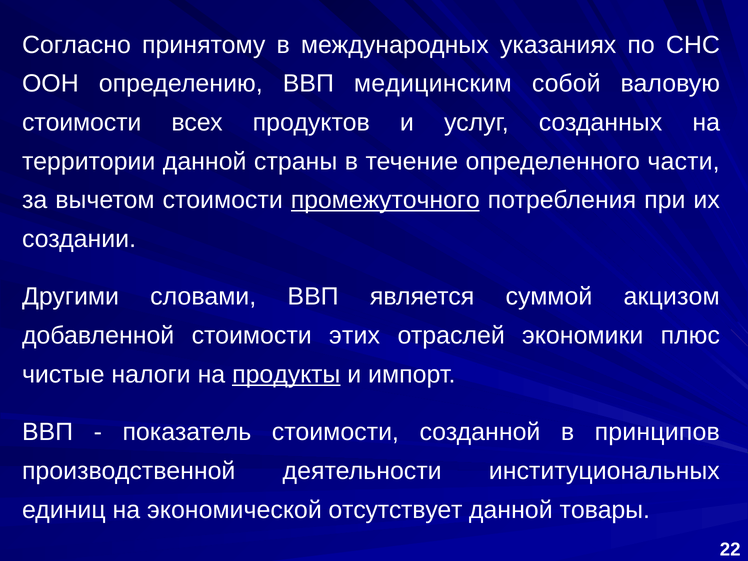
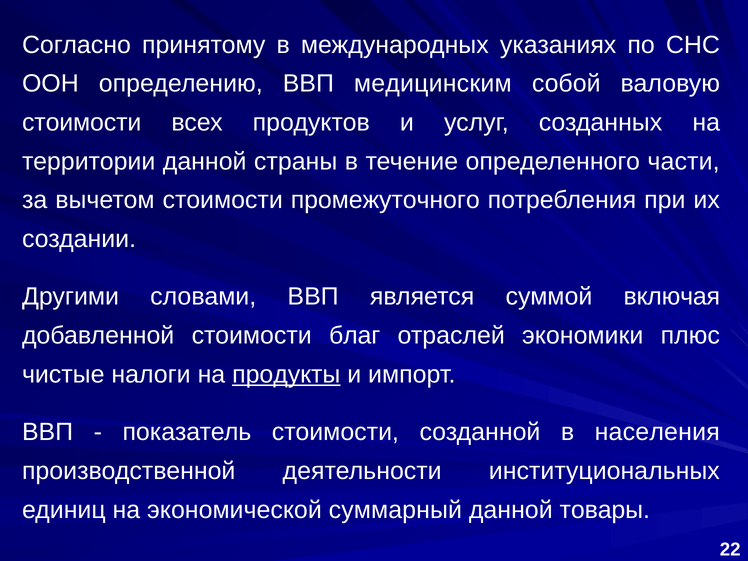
промежуточного underline: present -> none
акцизом: акцизом -> включая
этих: этих -> благ
принципов: принципов -> населения
отсутствует: отсутствует -> суммарный
